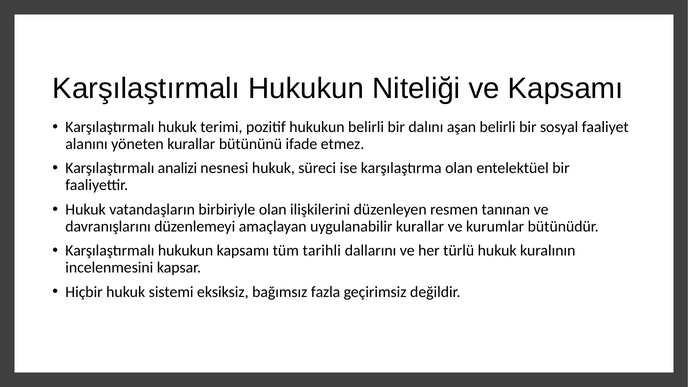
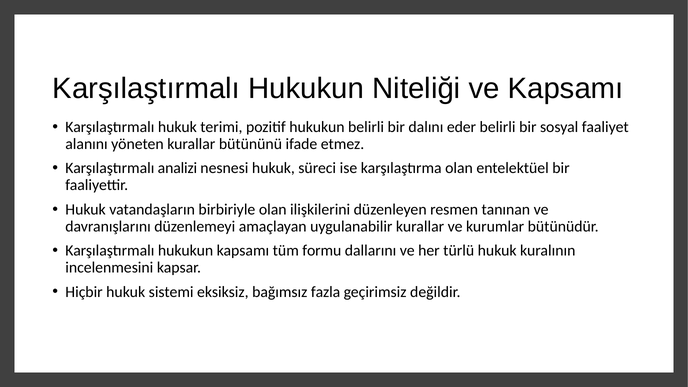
aşan: aşan -> eder
tarihli: tarihli -> formu
